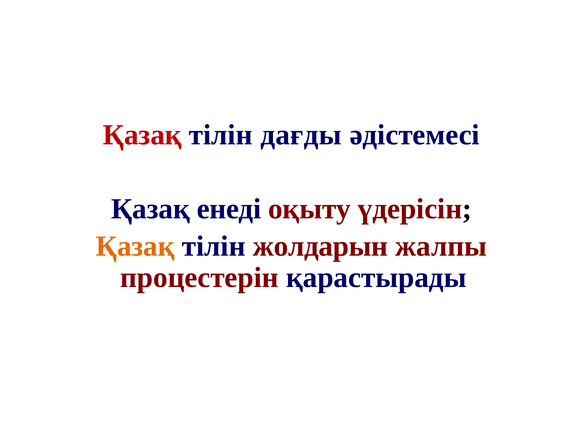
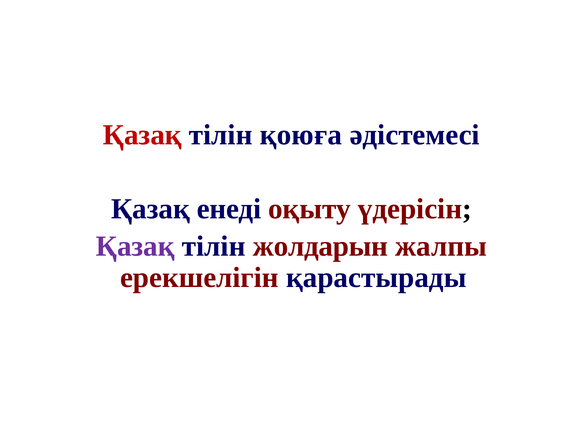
дағды: дағды -> қоюға
Қазақ at (135, 246) colour: orange -> purple
процестерін: процестерін -> ерекшелігін
